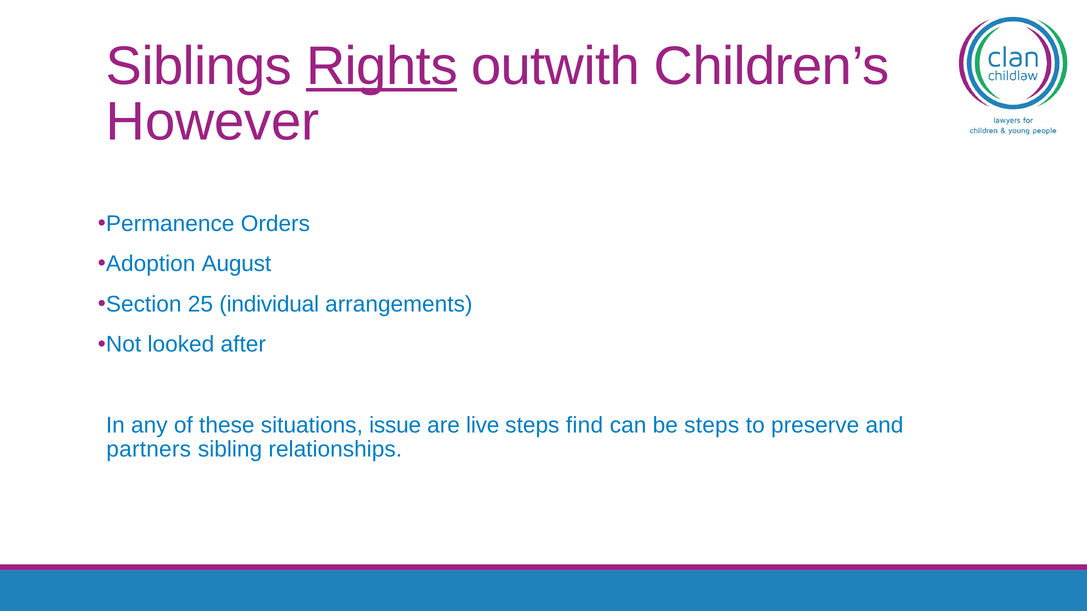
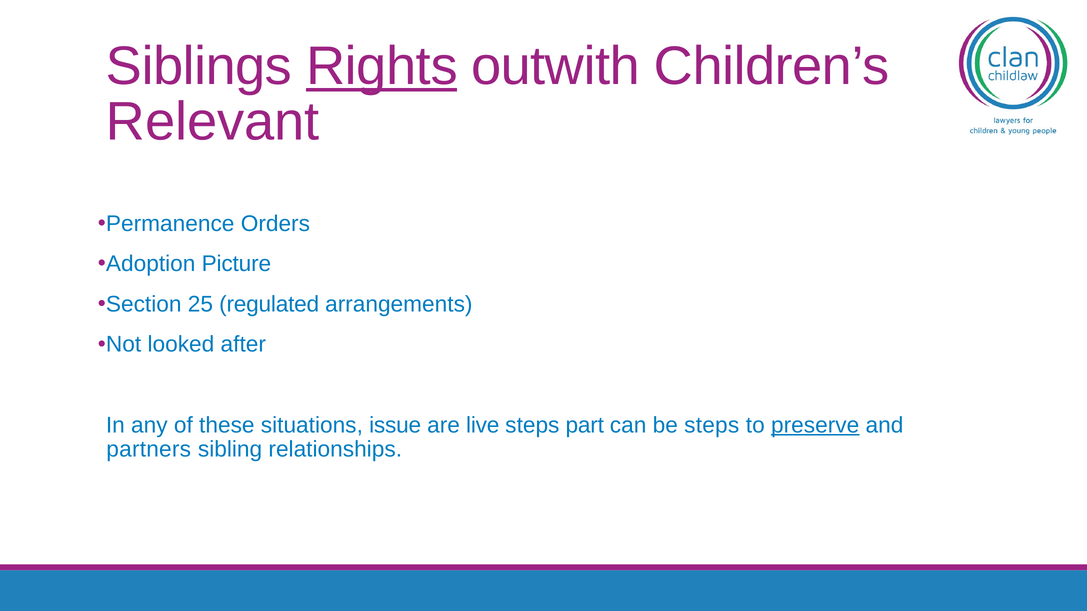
However: However -> Relevant
August: August -> Picture
individual: individual -> regulated
find: find -> part
preserve underline: none -> present
